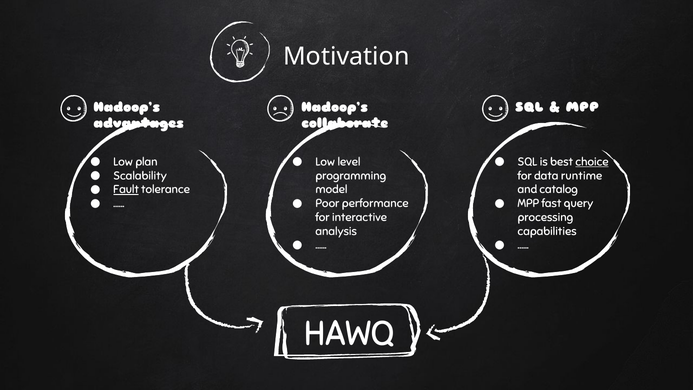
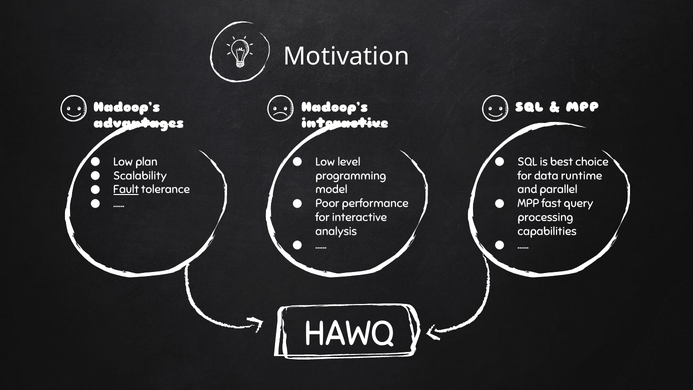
collaborate at (345, 123): collaborate -> interactive
choice underline: present -> none
catalog: catalog -> parallel
